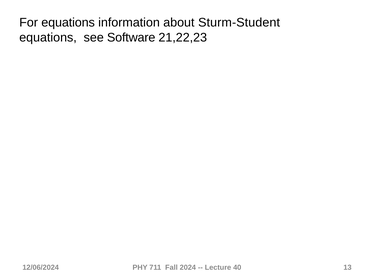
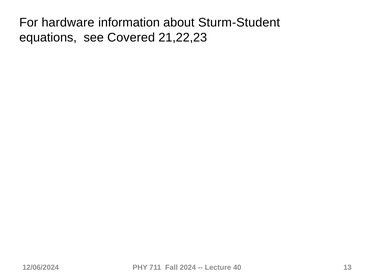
For equations: equations -> hardware
Software: Software -> Covered
